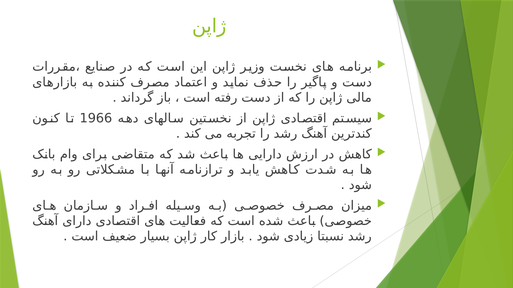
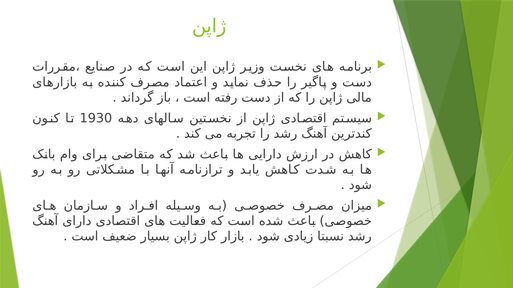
1966: 1966 -> 1930
